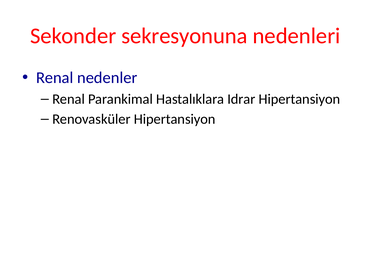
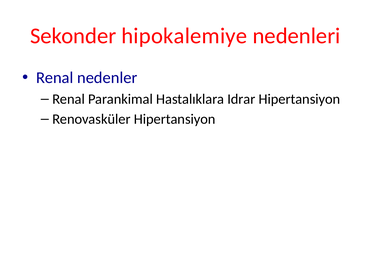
sekresyonuna: sekresyonuna -> hipokalemiye
